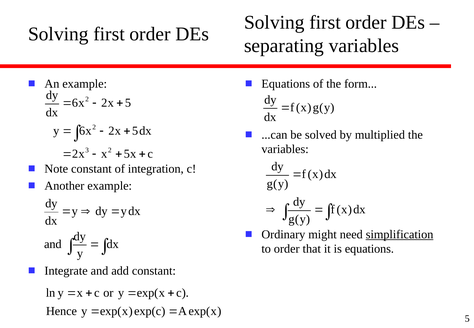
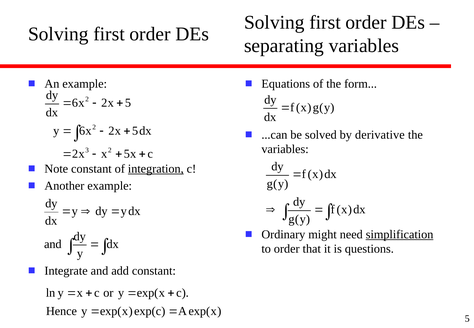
multiplied: multiplied -> derivative
integration underline: none -> present
is equations: equations -> questions
